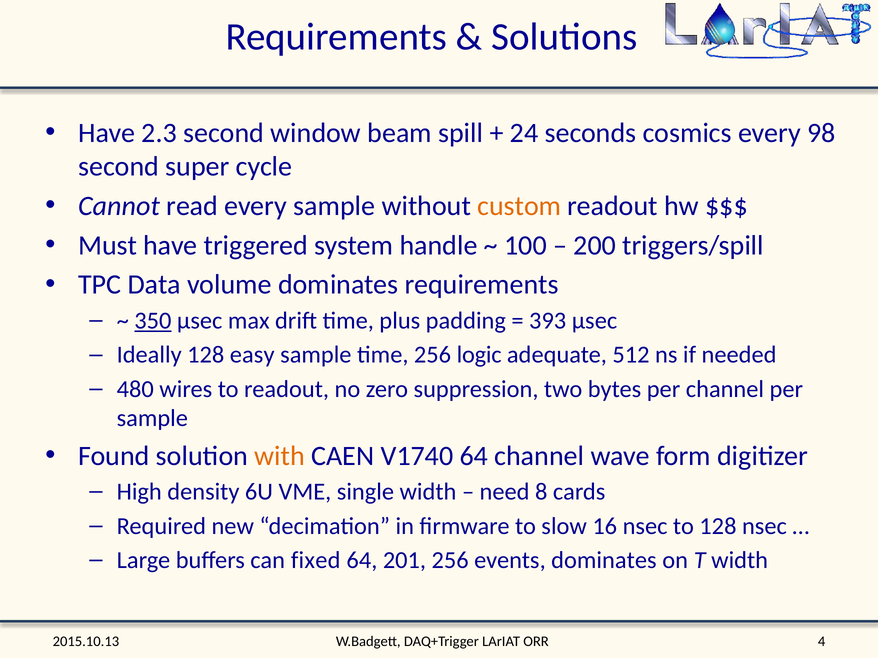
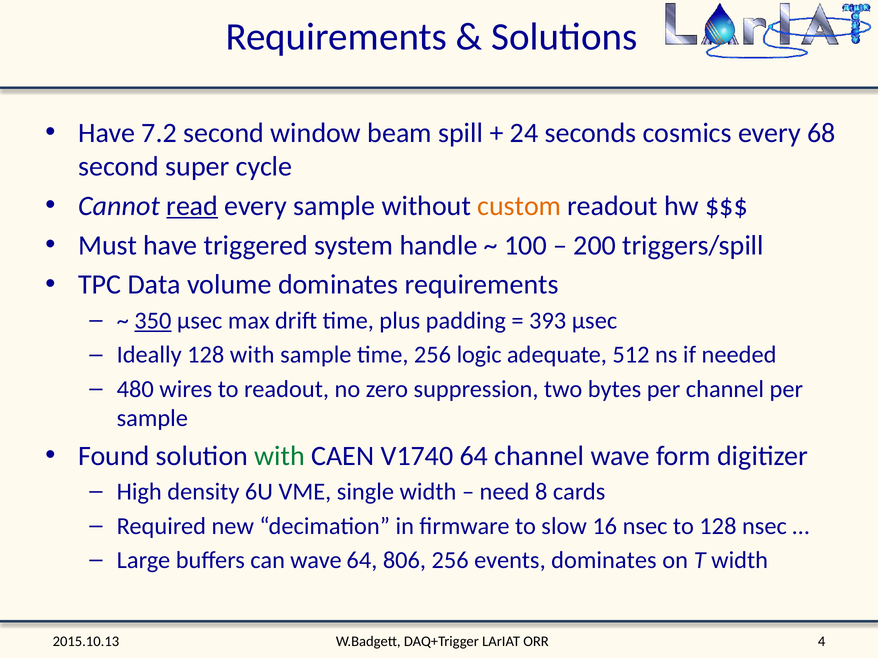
2.3: 2.3 -> 7.2
98: 98 -> 68
read underline: none -> present
128 easy: easy -> with
with at (280, 456) colour: orange -> green
can fixed: fixed -> wave
201: 201 -> 806
